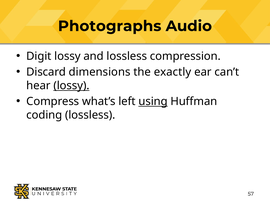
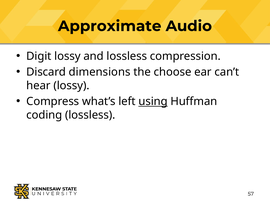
Photographs: Photographs -> Approximate
exactly: exactly -> choose
lossy at (71, 85) underline: present -> none
